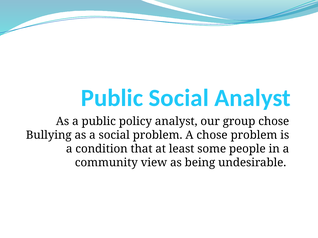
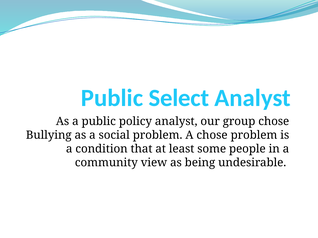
Public Social: Social -> Select
